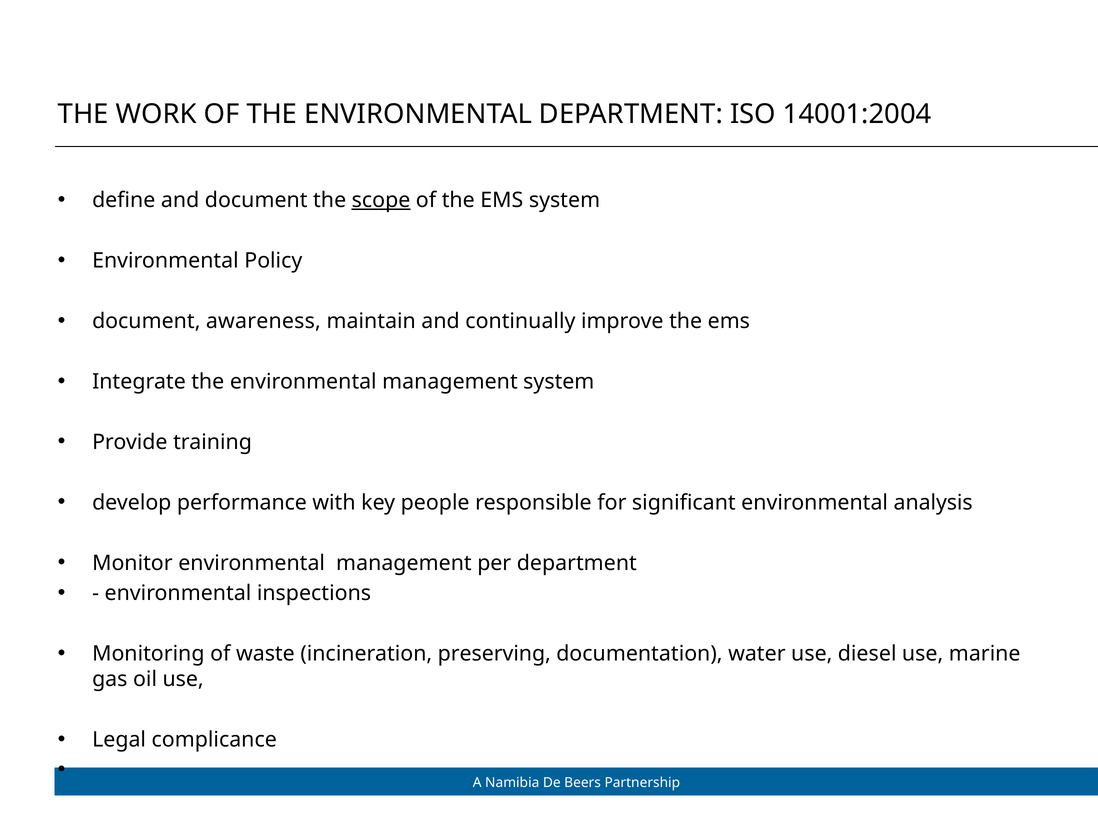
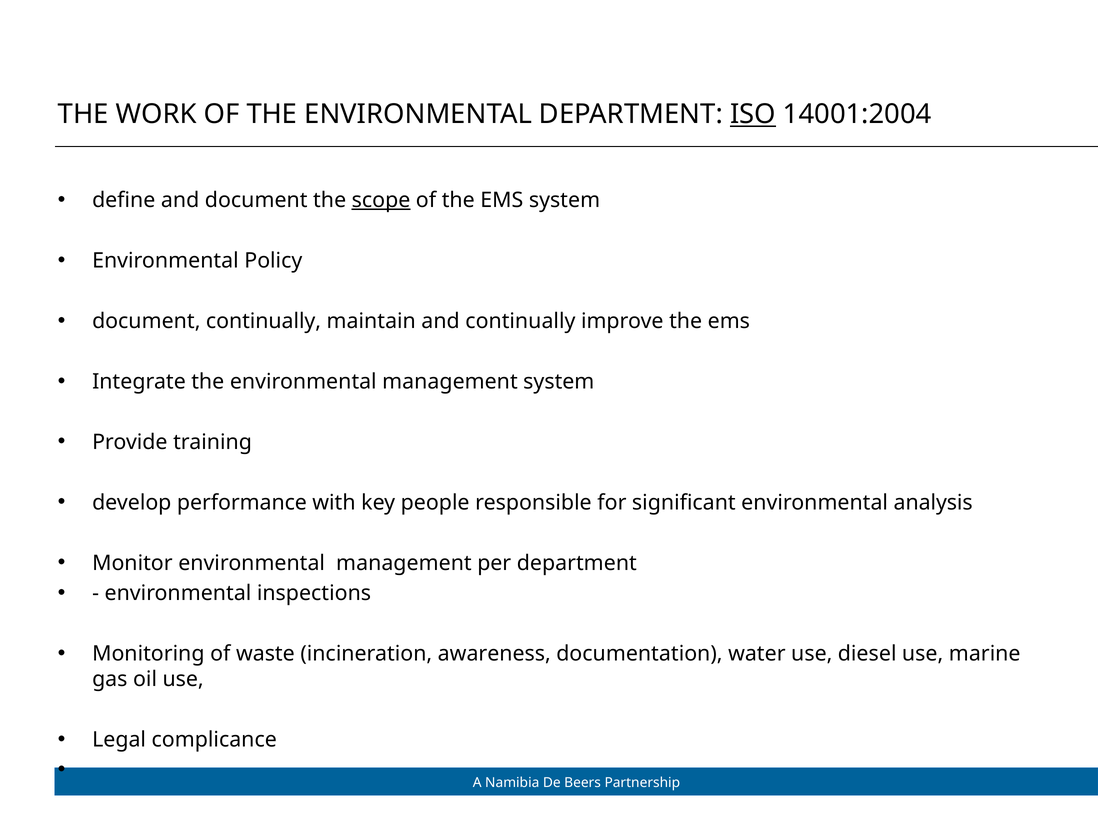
ISO underline: none -> present
document awareness: awareness -> continually
preserving: preserving -> awareness
